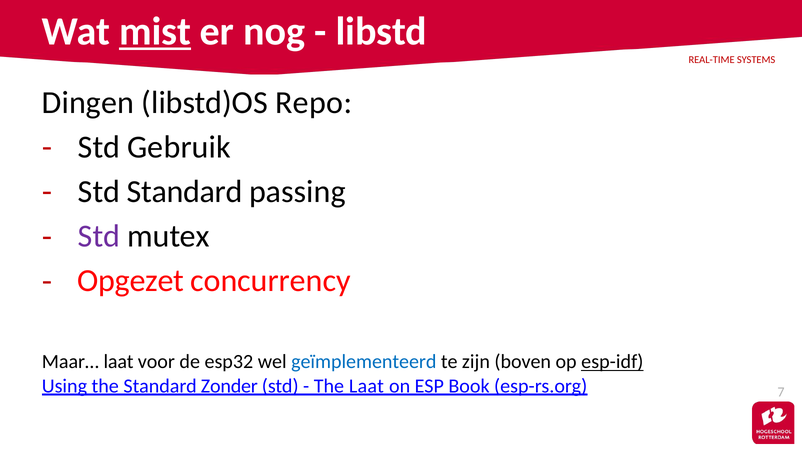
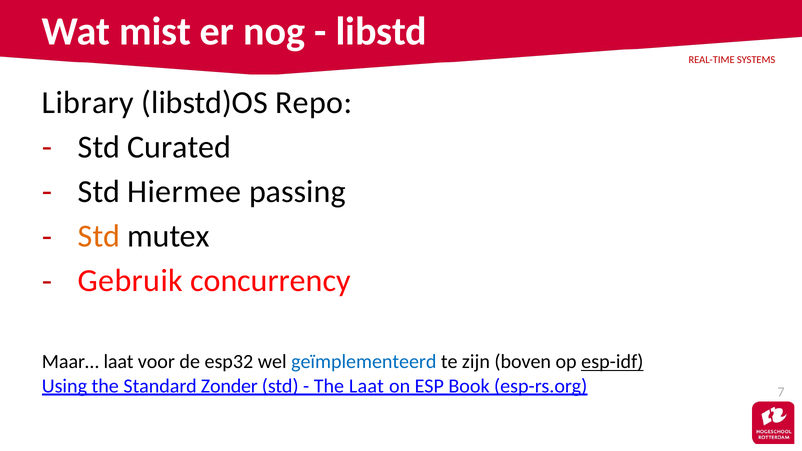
mist underline: present -> none
Dingen: Dingen -> Library
Gebruik: Gebruik -> Curated
Std Standard: Standard -> Hiermee
Std at (99, 236) colour: purple -> orange
Opgezet: Opgezet -> Gebruik
